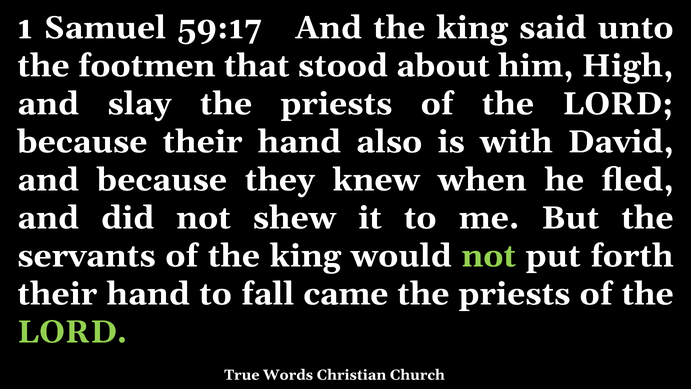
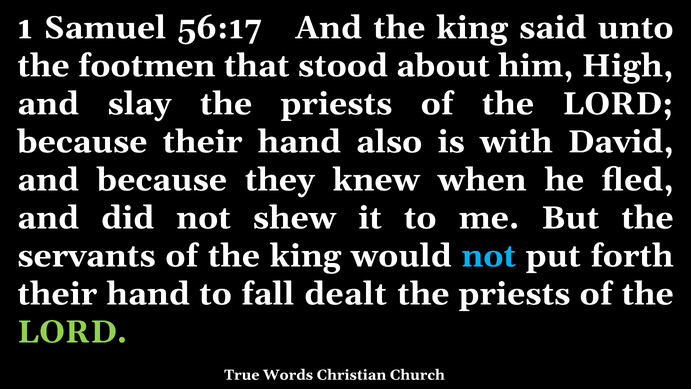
59:17: 59:17 -> 56:17
not at (489, 256) colour: light green -> light blue
came: came -> dealt
